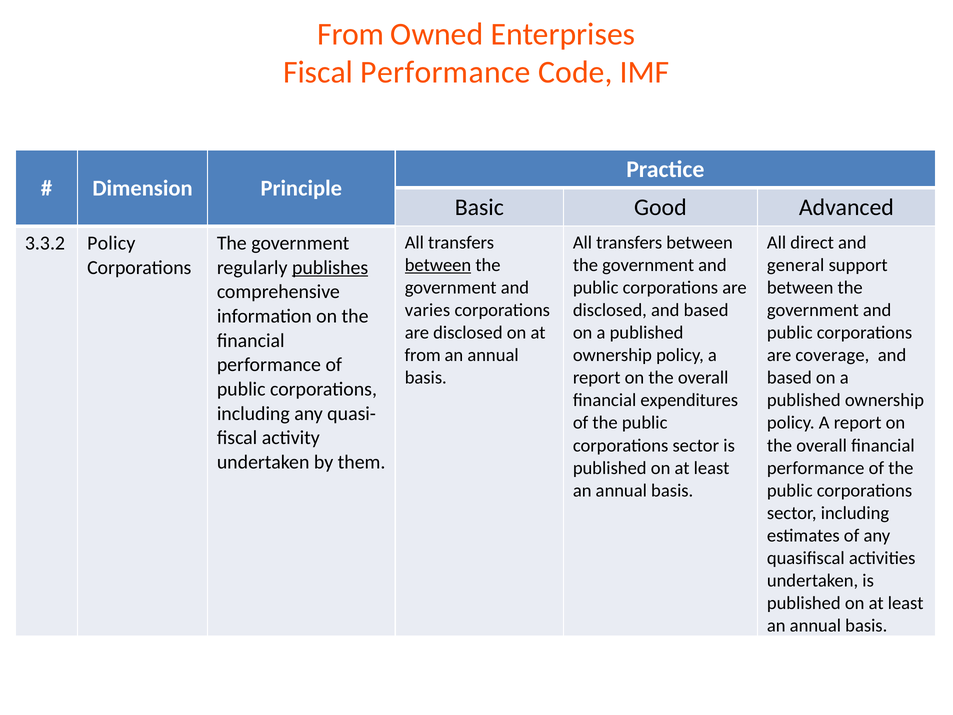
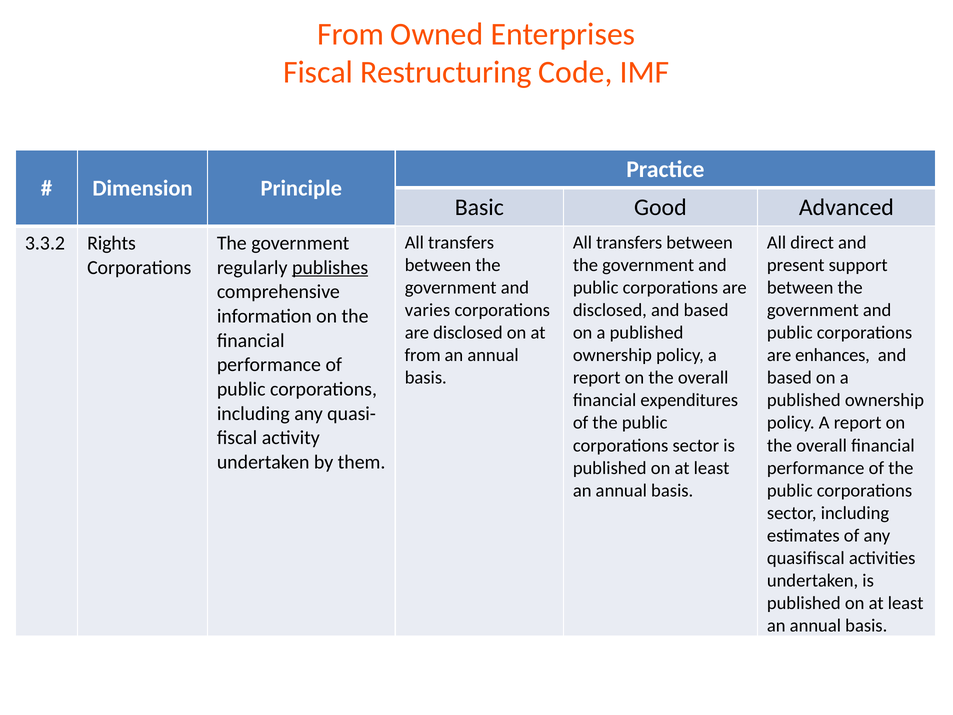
Fiscal Performance: Performance -> Restructuring
3.3.2 Policy: Policy -> Rights
between at (438, 265) underline: present -> none
general: general -> present
coverage: coverage -> enhances
